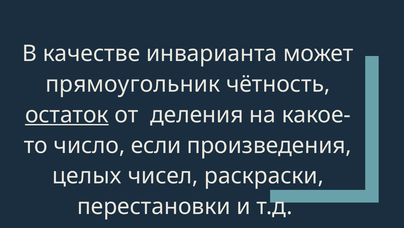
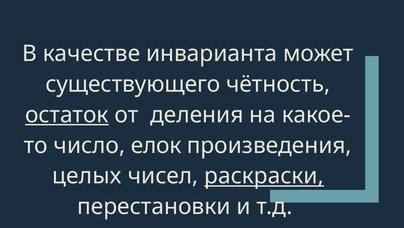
прямоугольник: прямоугольник -> существующего
если: если -> елок
раскраски underline: none -> present
